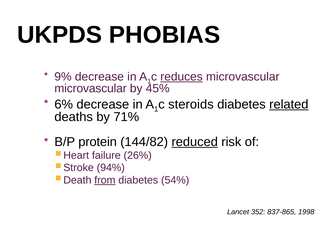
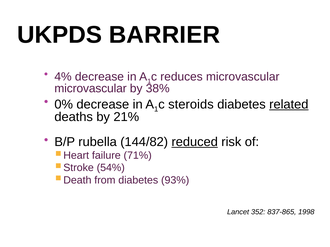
PHOBIAS: PHOBIAS -> BARRIER
9%: 9% -> 4%
reduces underline: present -> none
45%: 45% -> 38%
6%: 6% -> 0%
71%: 71% -> 21%
protein: protein -> rubella
26%: 26% -> 71%
94%: 94% -> 54%
from underline: present -> none
54%: 54% -> 93%
